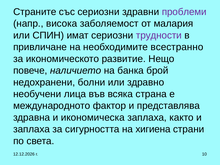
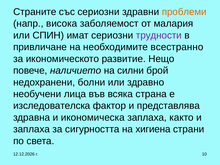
проблеми colour: purple -> orange
банка: банка -> силни
международното: международното -> изследователска
